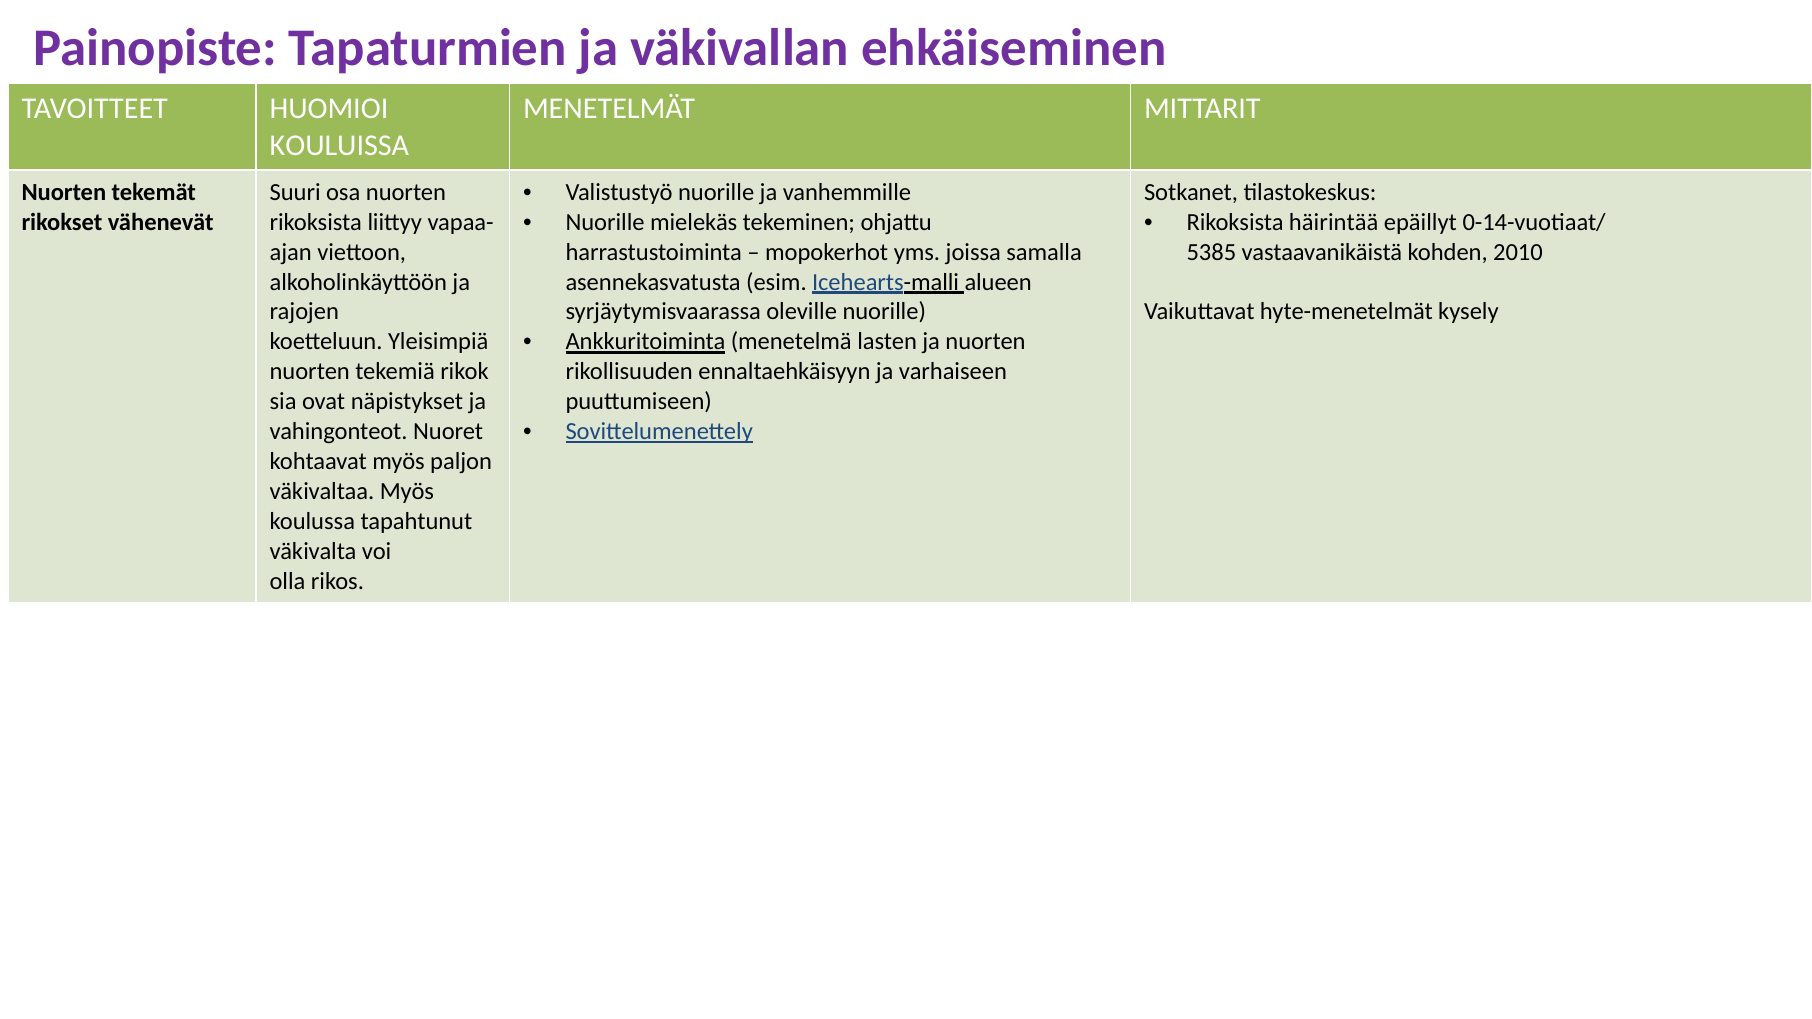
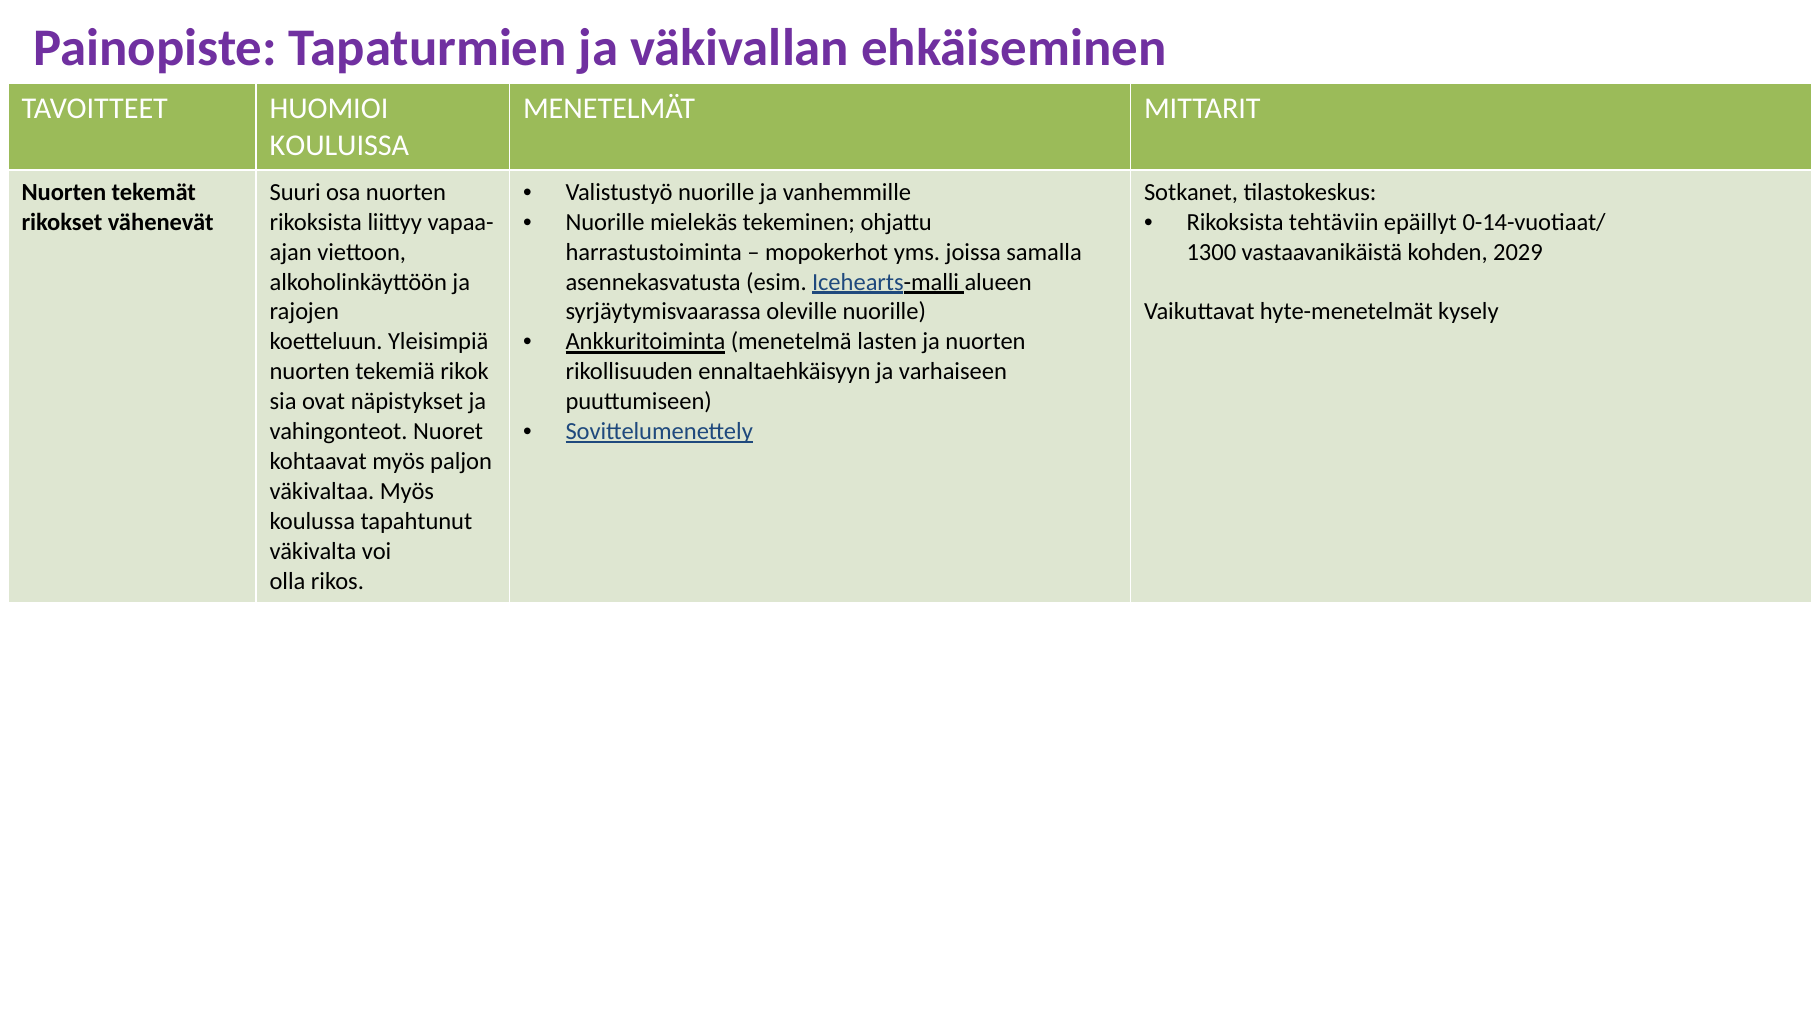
häirintää: häirintää -> tehtäviin
5385: 5385 -> 1300
2010: 2010 -> 2029
